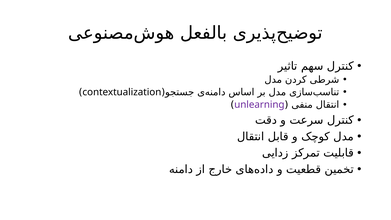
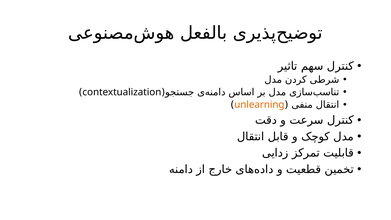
unlearning colour: purple -> orange
